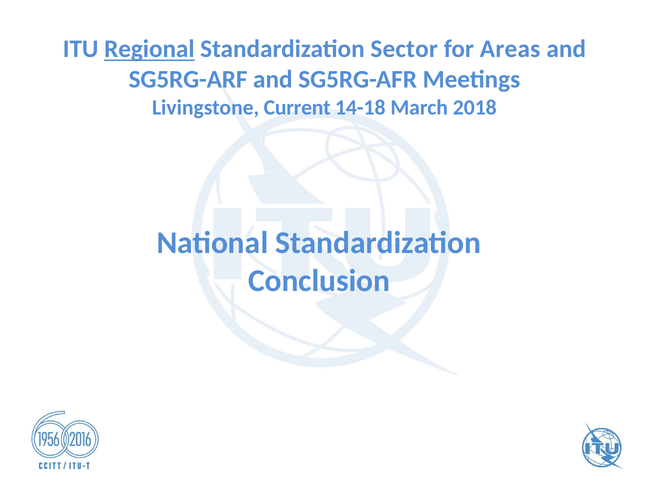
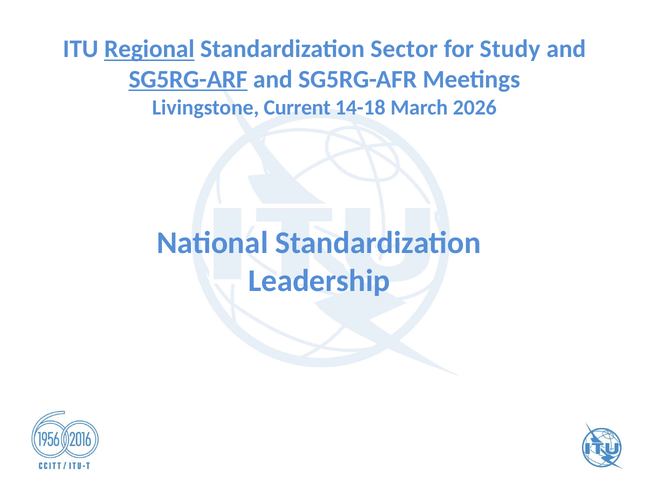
Areas: Areas -> Study
SG5RG-ARF underline: none -> present
2018: 2018 -> 2026
Conclusion: Conclusion -> Leadership
